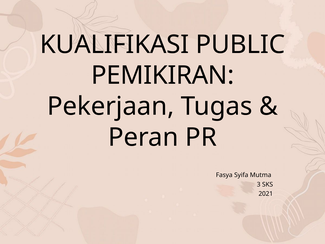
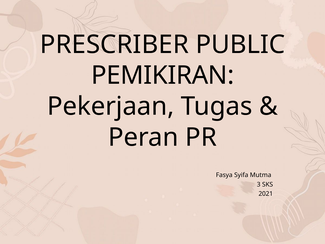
KUALIFIKASI: KUALIFIKASI -> PRESCRIBER
